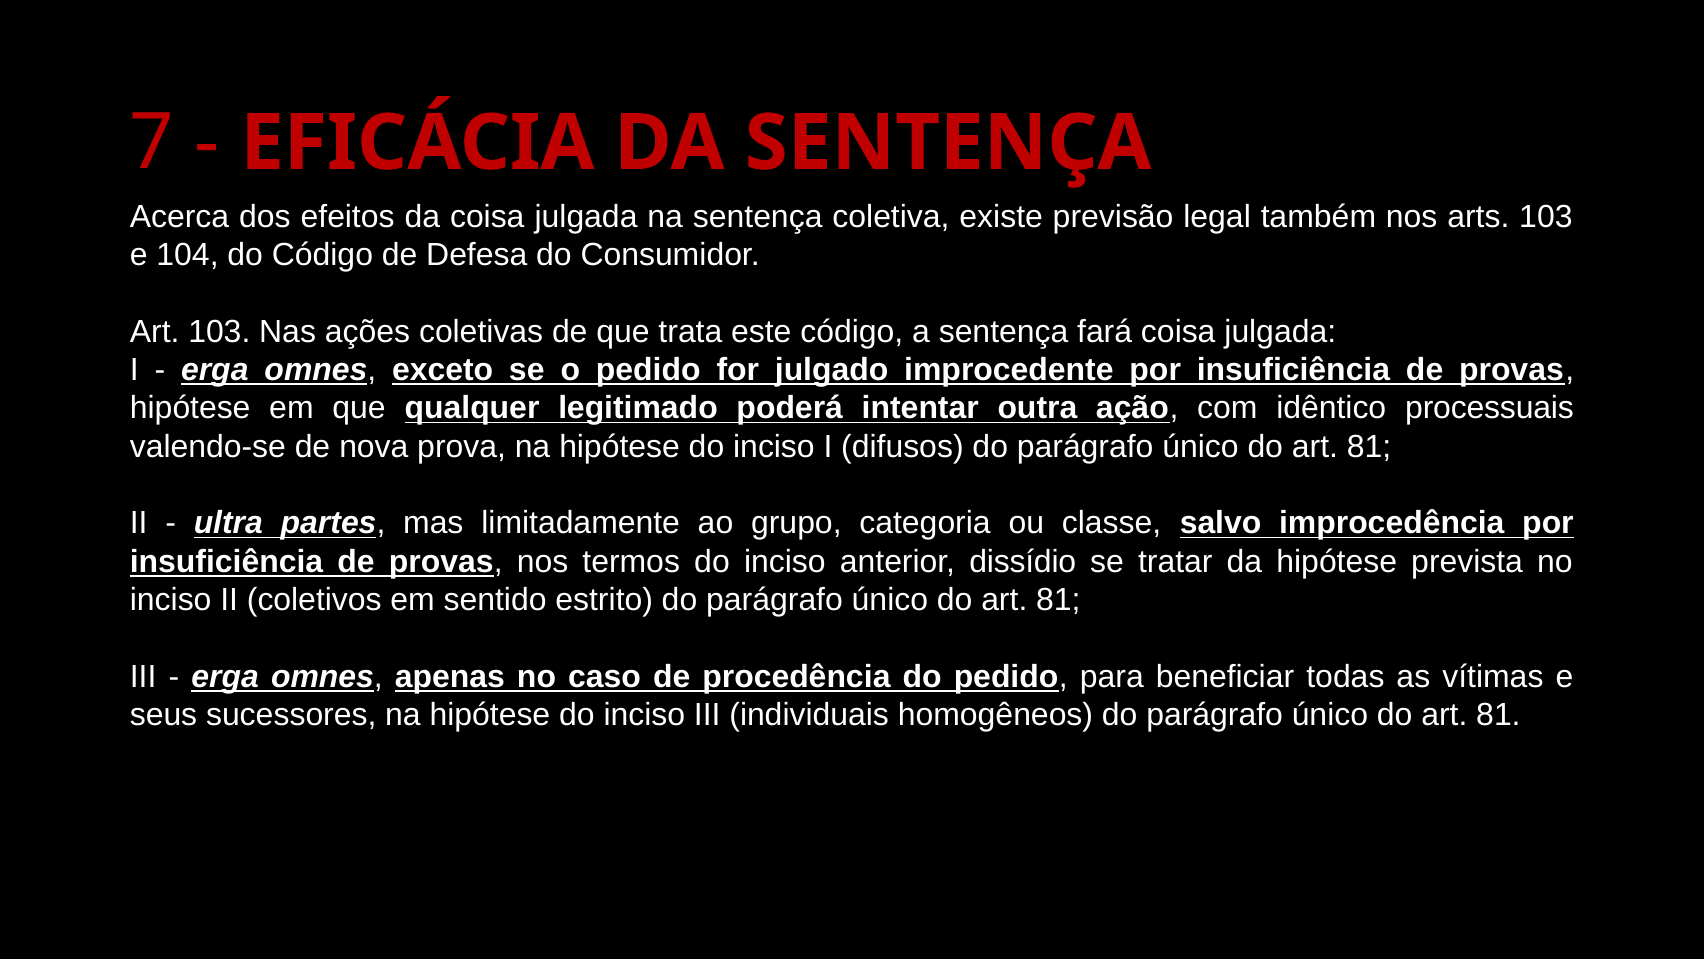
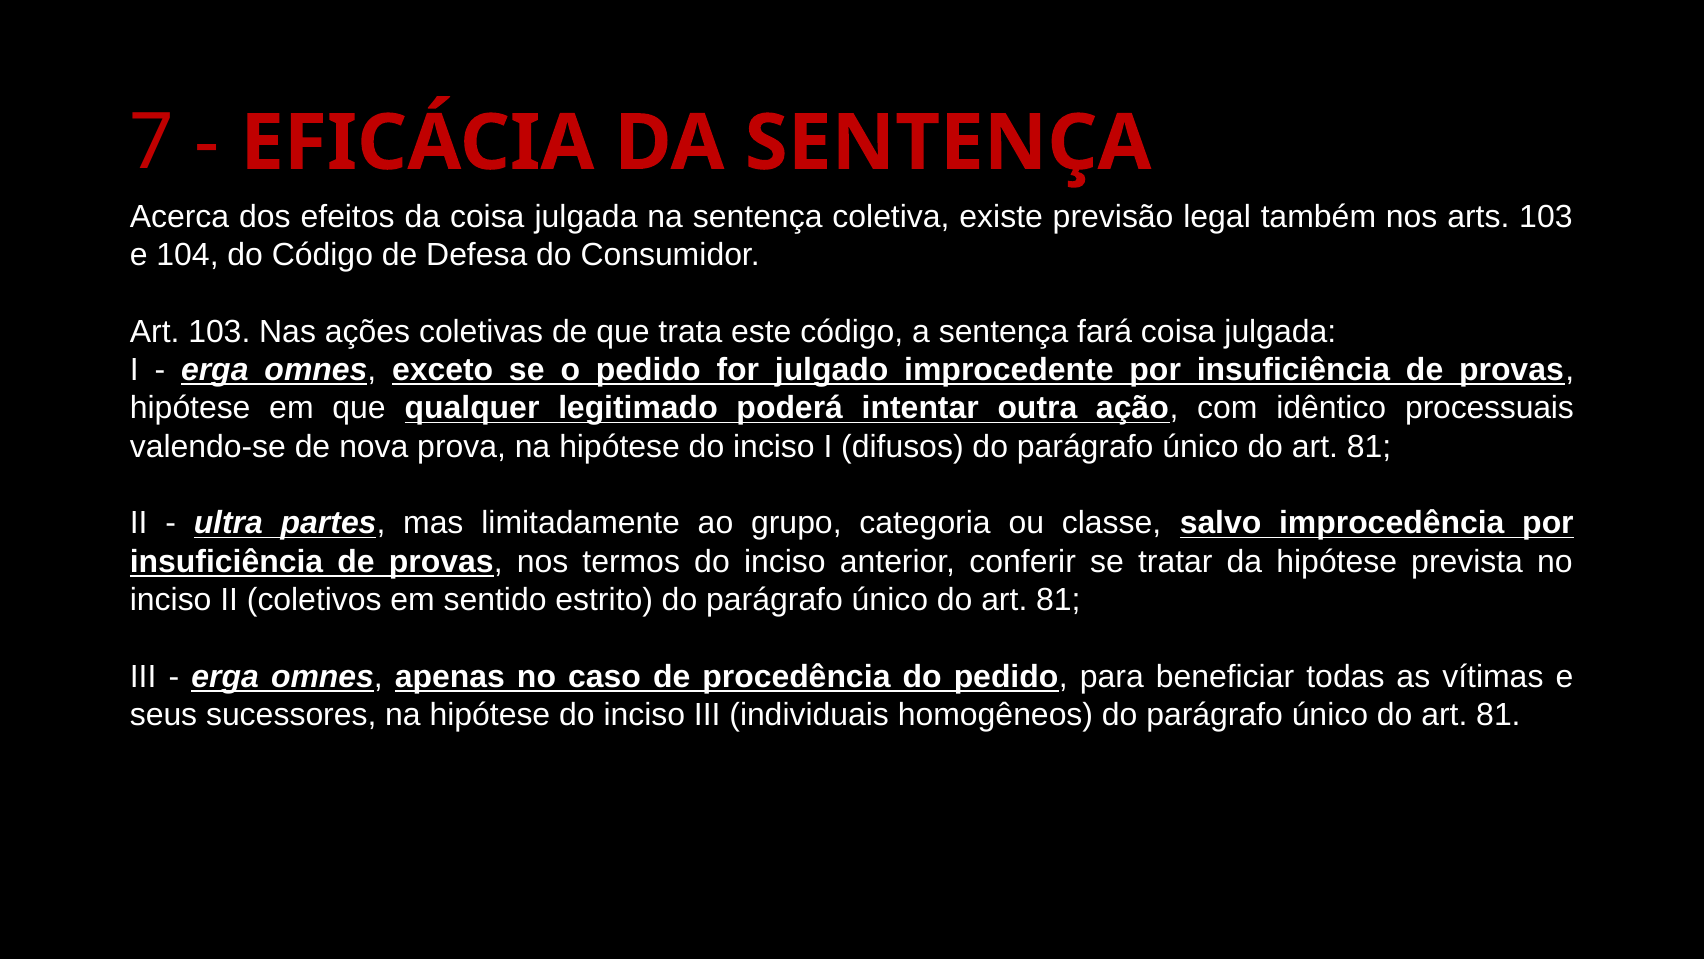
dissídio: dissídio -> conferir
